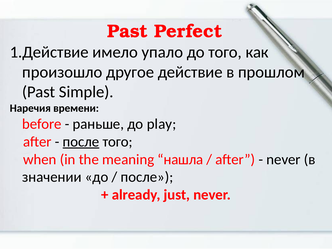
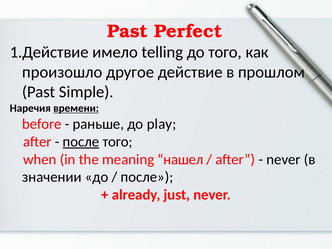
упало: упало -> telling
времени underline: none -> present
нашла: нашла -> нашел
